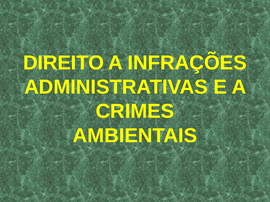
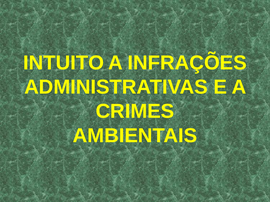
DIREITO: DIREITO -> INTUITO
